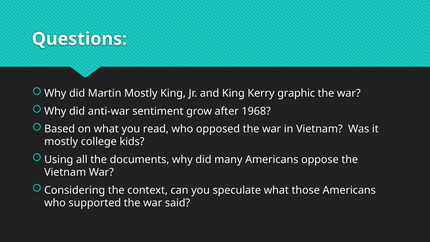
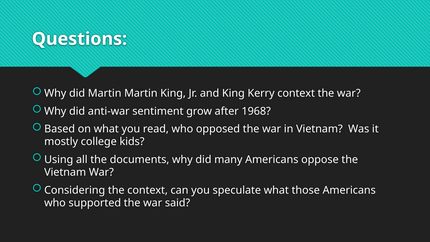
Martin Mostly: Mostly -> Martin
Kerry graphic: graphic -> context
